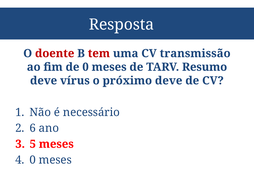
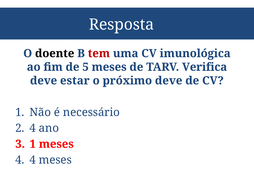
doente colour: red -> black
transmissão: transmissão -> imunológica
de 0: 0 -> 5
Resumo: Resumo -> Verifica
vírus: vírus -> estar
6 at (33, 128): 6 -> 4
3 5: 5 -> 1
0 at (33, 160): 0 -> 4
